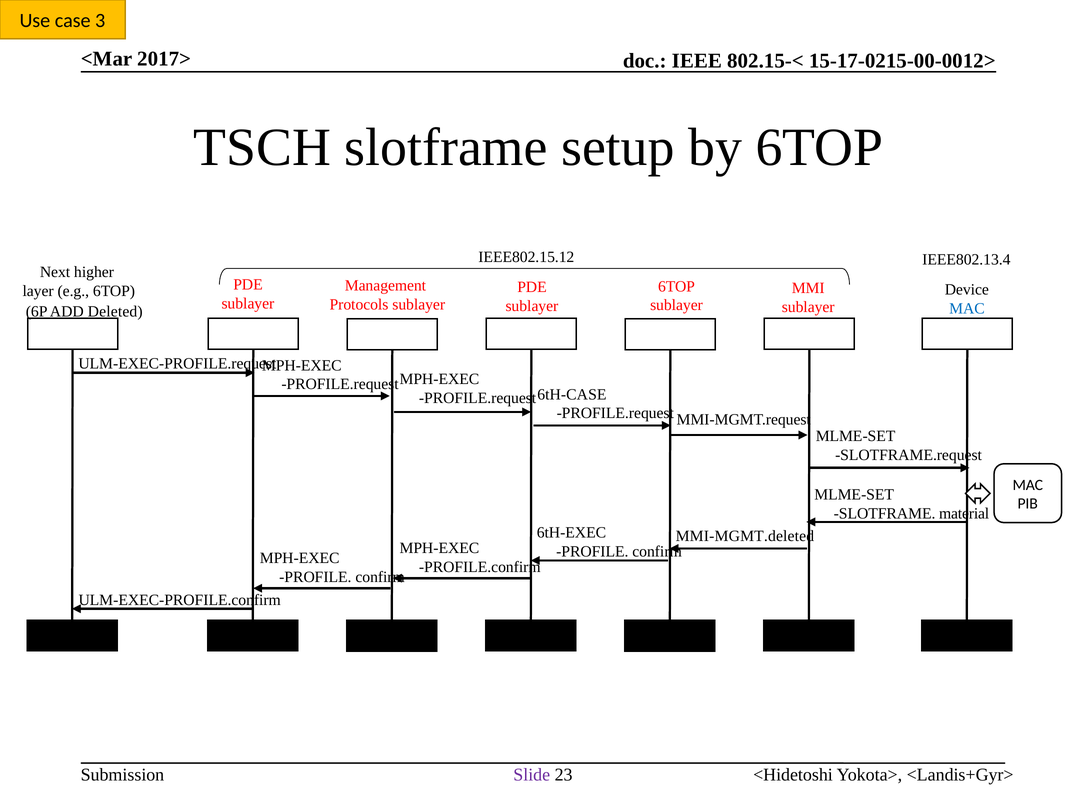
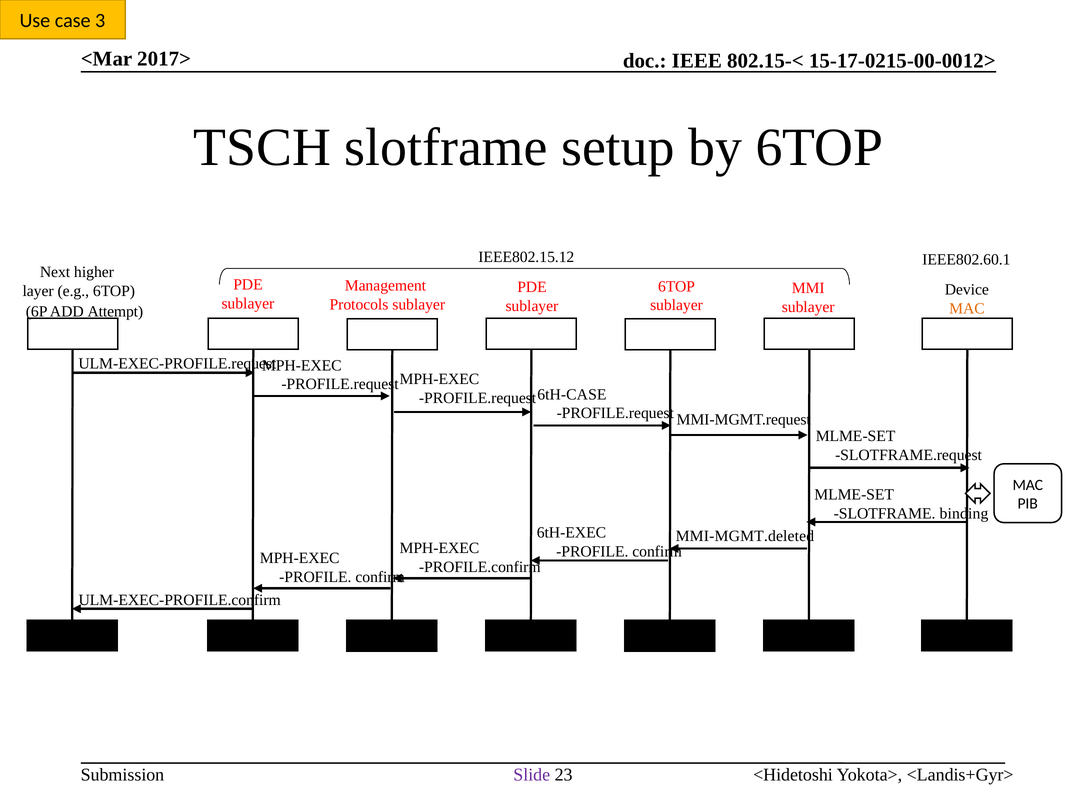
IEEE802.13.4: IEEE802.13.4 -> IEEE802.60.1
MAC at (967, 308) colour: blue -> orange
Deleted: Deleted -> Attempt
material: material -> binding
